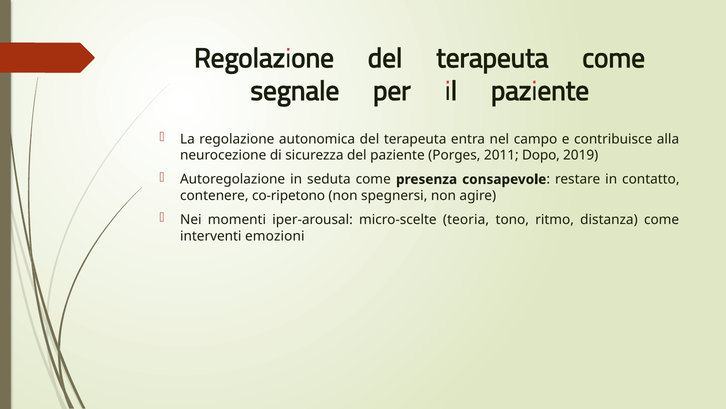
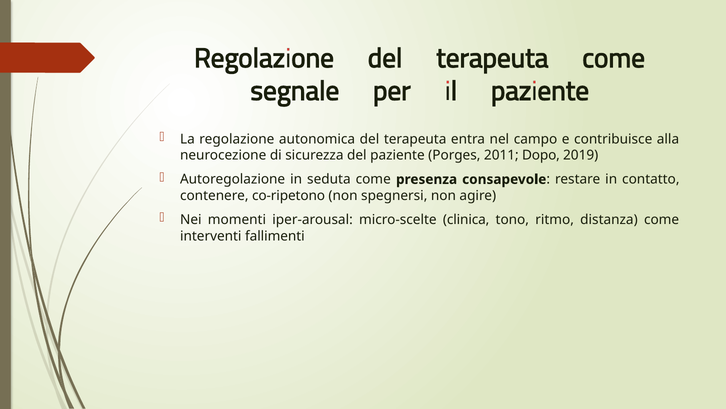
teoria: teoria -> clinica
emozioni: emozioni -> fallimenti
